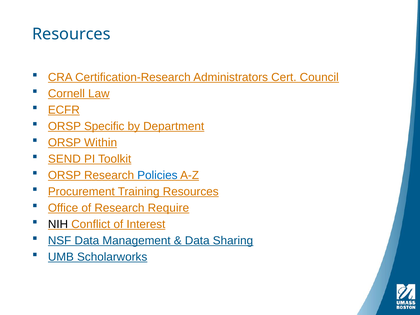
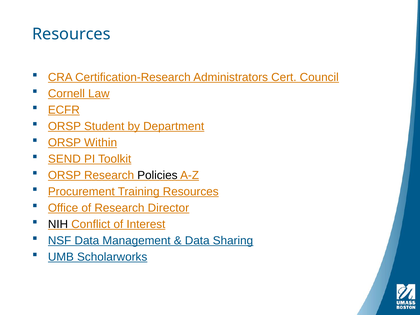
Specific: Specific -> Student
Policies colour: blue -> black
Require: Require -> Director
